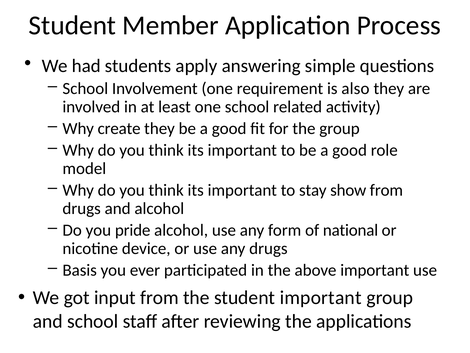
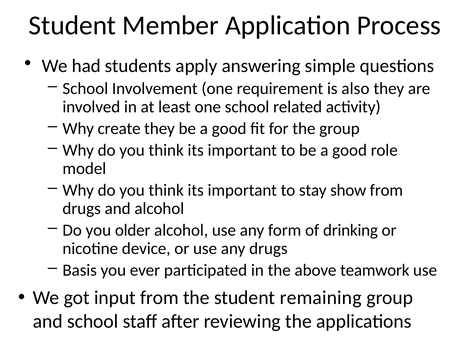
pride: pride -> older
national: national -> drinking
above important: important -> teamwork
student important: important -> remaining
